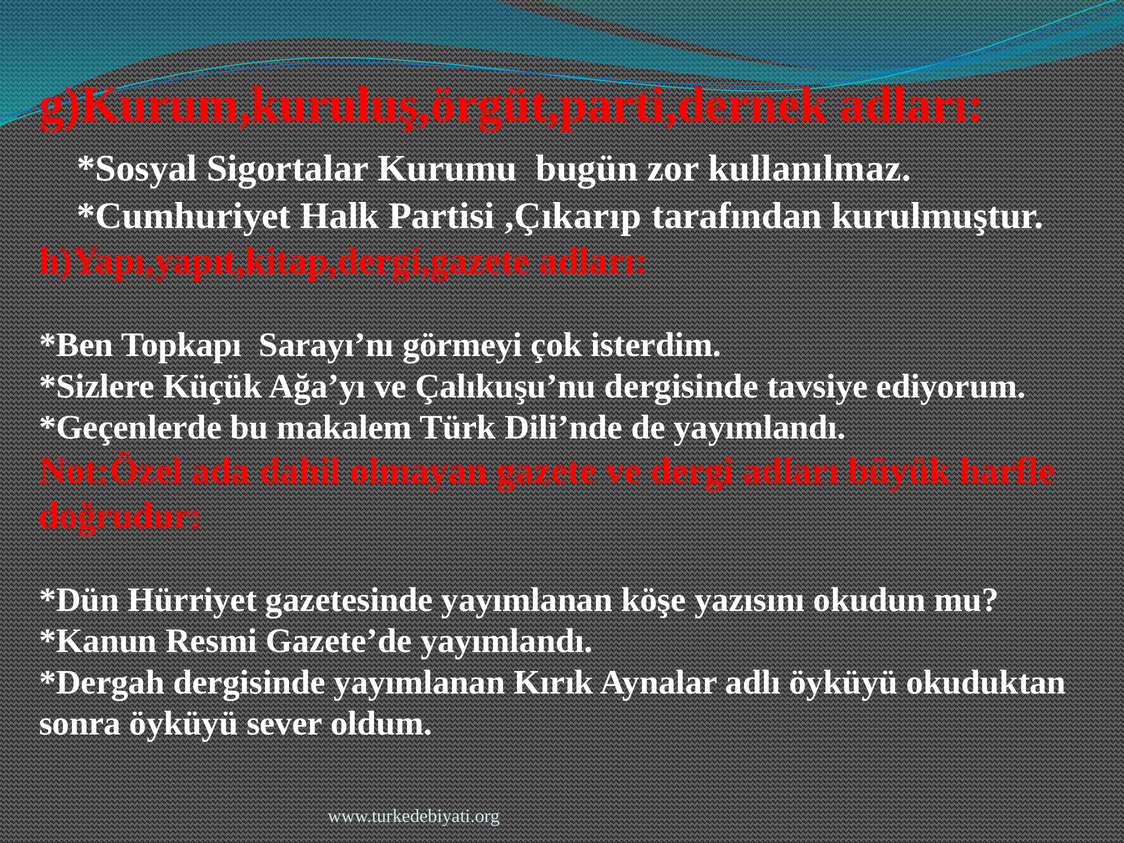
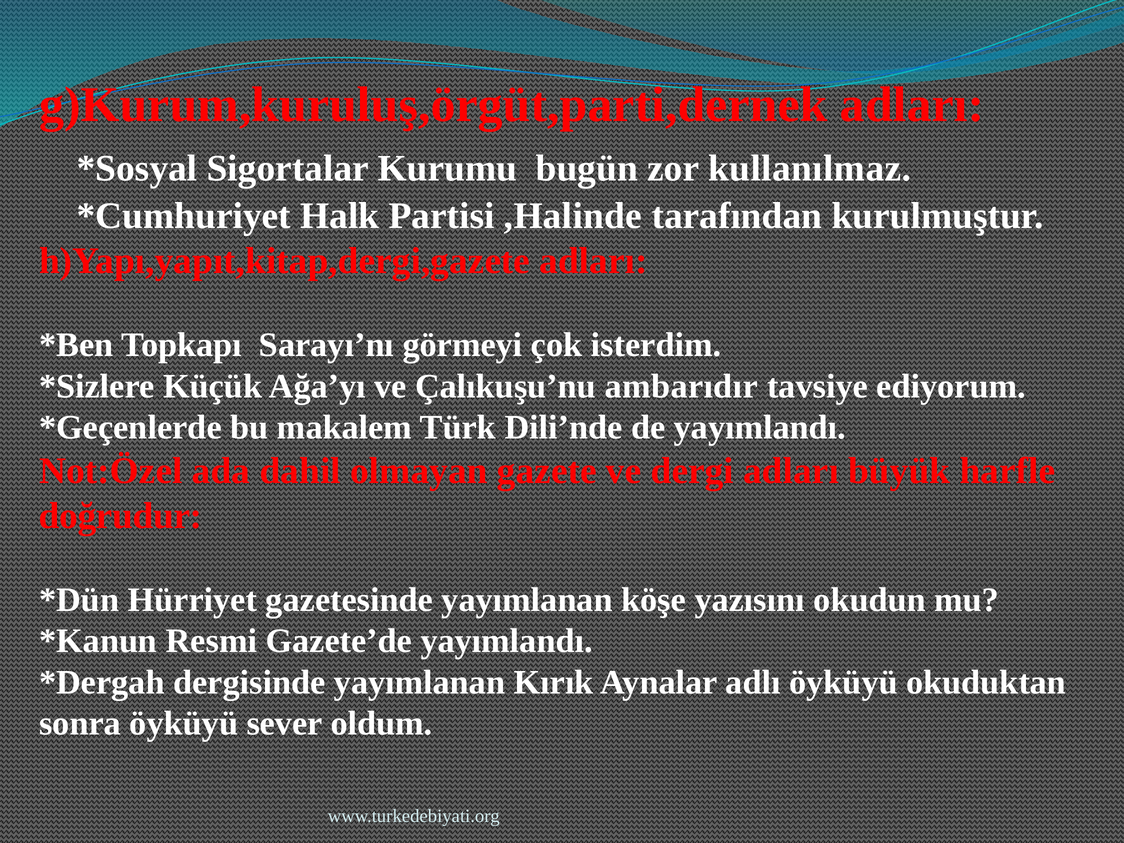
,Çıkarıp: ,Çıkarıp -> ,Halinde
Çalıkuşu’nu dergisinde: dergisinde -> ambarıdır
